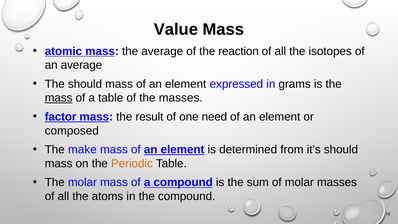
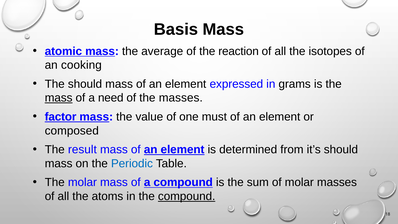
Value: Value -> Basis
an average: average -> cooking
a table: table -> need
result: result -> value
need: need -> must
make: make -> result
Periodic colour: orange -> blue
compound at (187, 196) underline: none -> present
